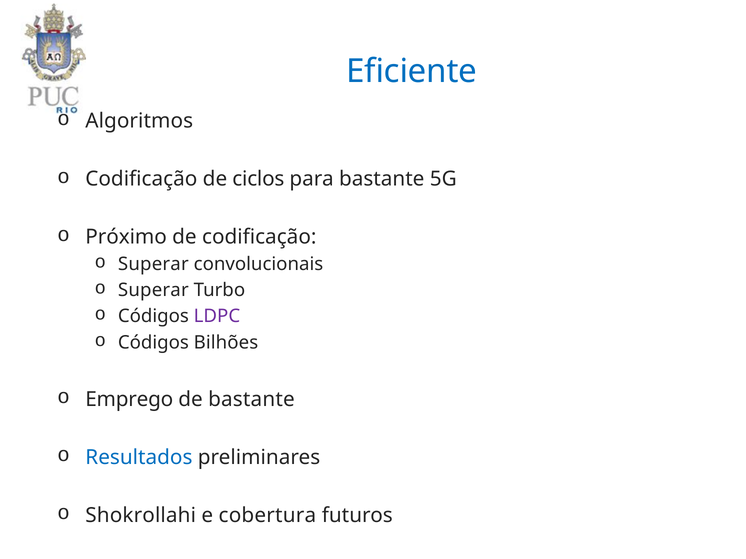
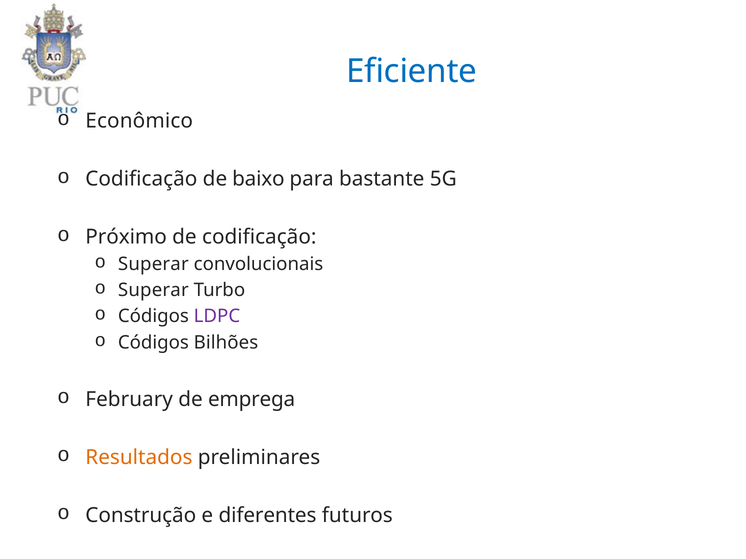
Algoritmos: Algoritmos -> Econômico
ciclos: ciclos -> baixo
Emprego: Emprego -> February
de bastante: bastante -> emprega
Resultados colour: blue -> orange
Shokrollahi: Shokrollahi -> Construção
cobertura: cobertura -> diferentes
